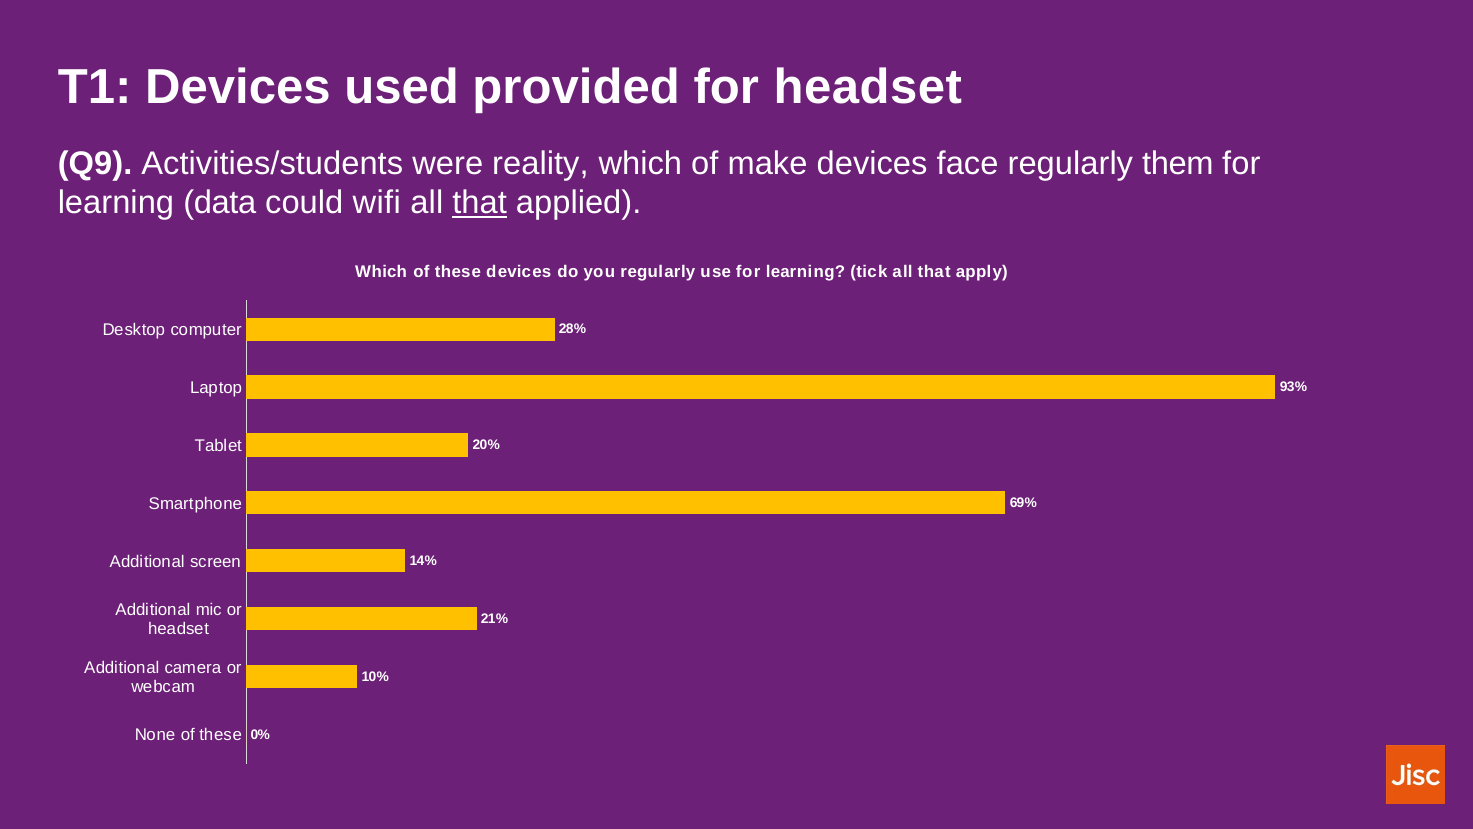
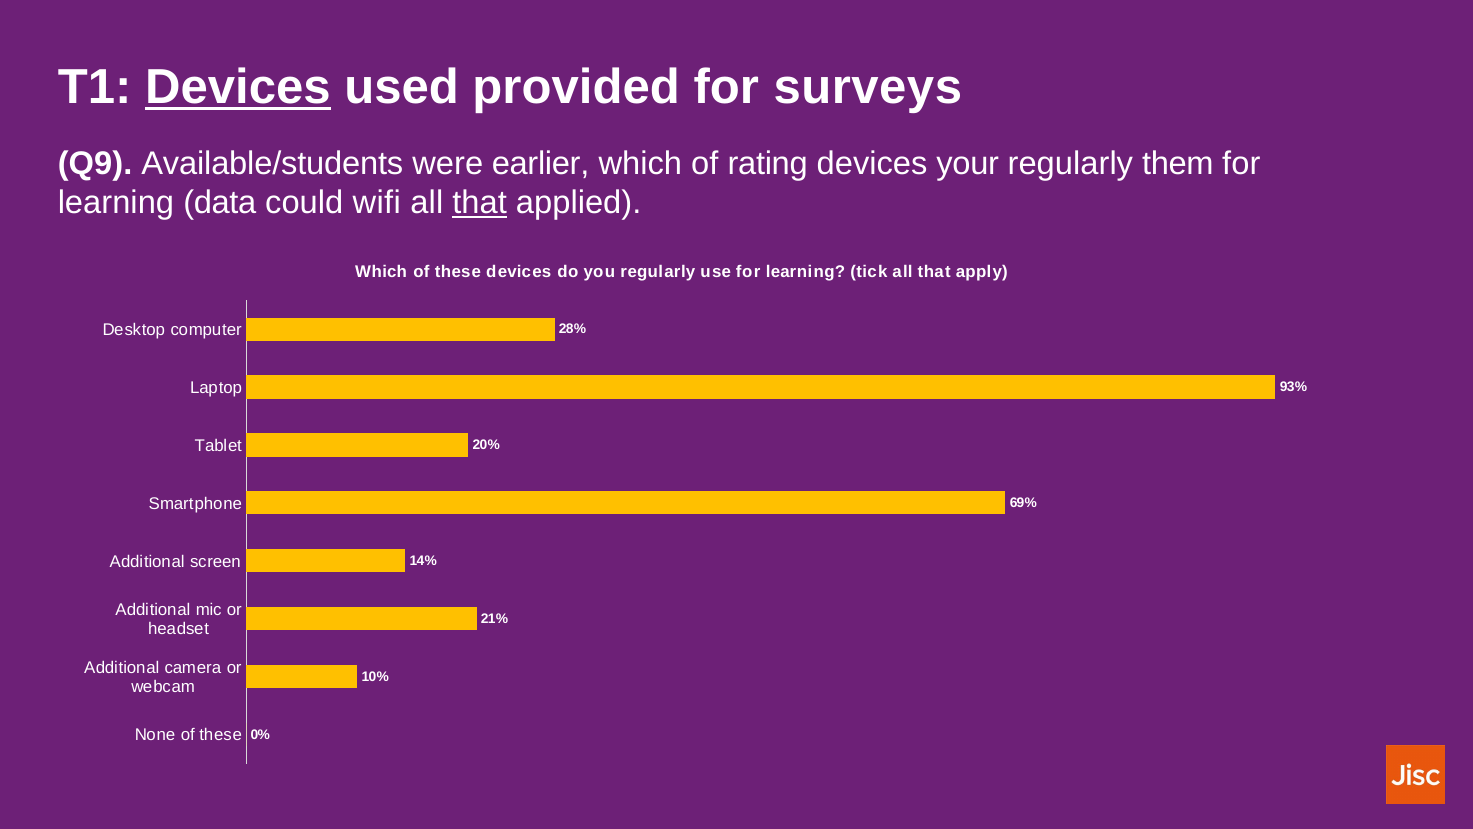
Devices at (238, 88) underline: none -> present
for headset: headset -> surveys
Activities/students: Activities/students -> Available/students
reality: reality -> earlier
make: make -> rating
face: face -> your
